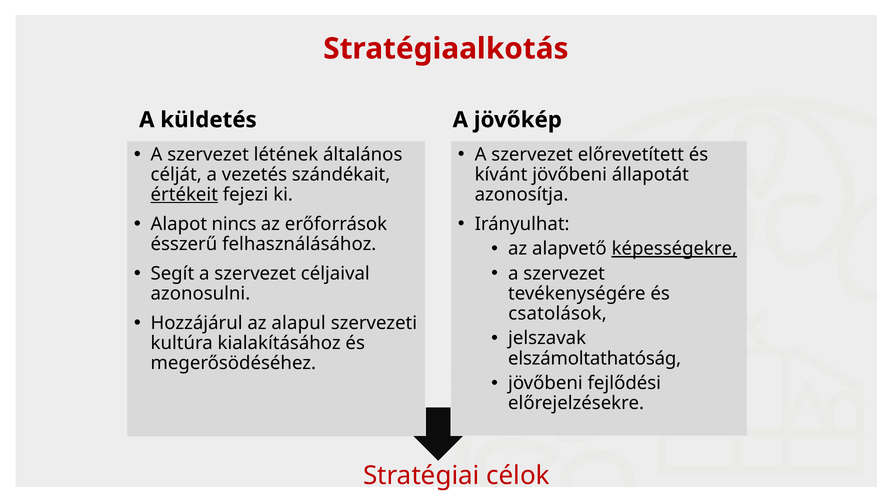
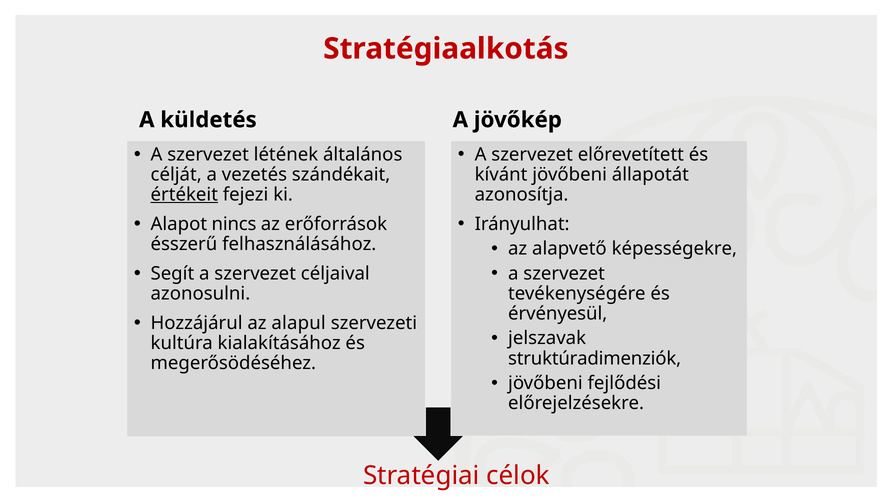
képességekre underline: present -> none
csatolások: csatolások -> érvényesül
elszámoltathatóság: elszámoltathatóság -> struktúradimenziók
